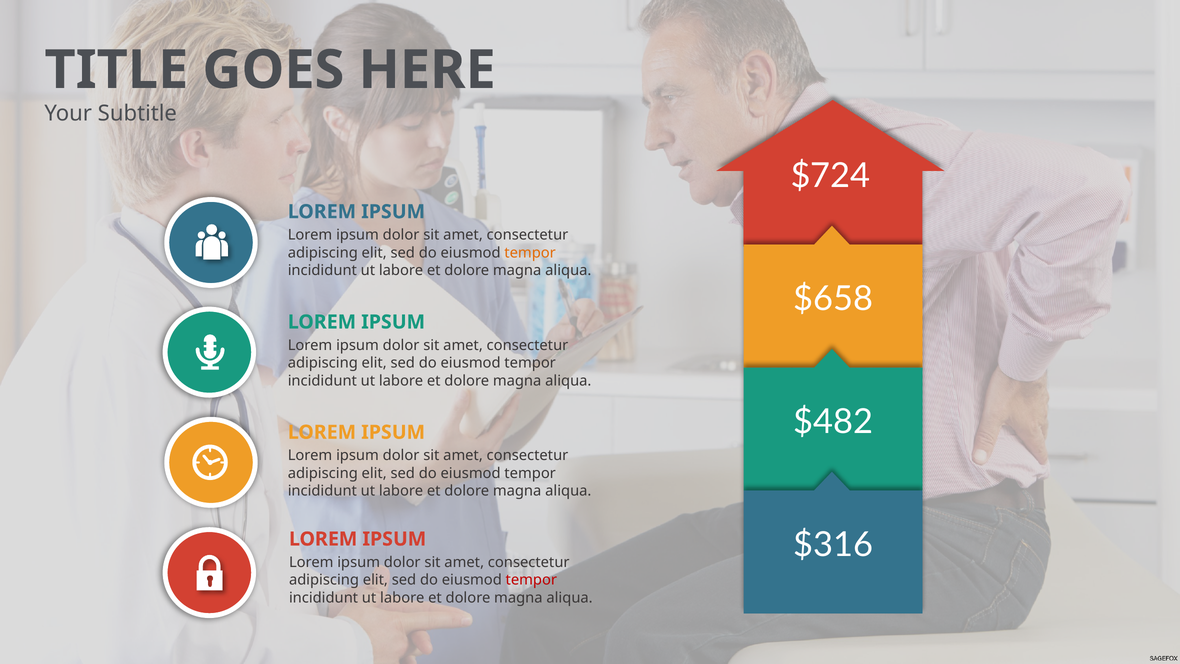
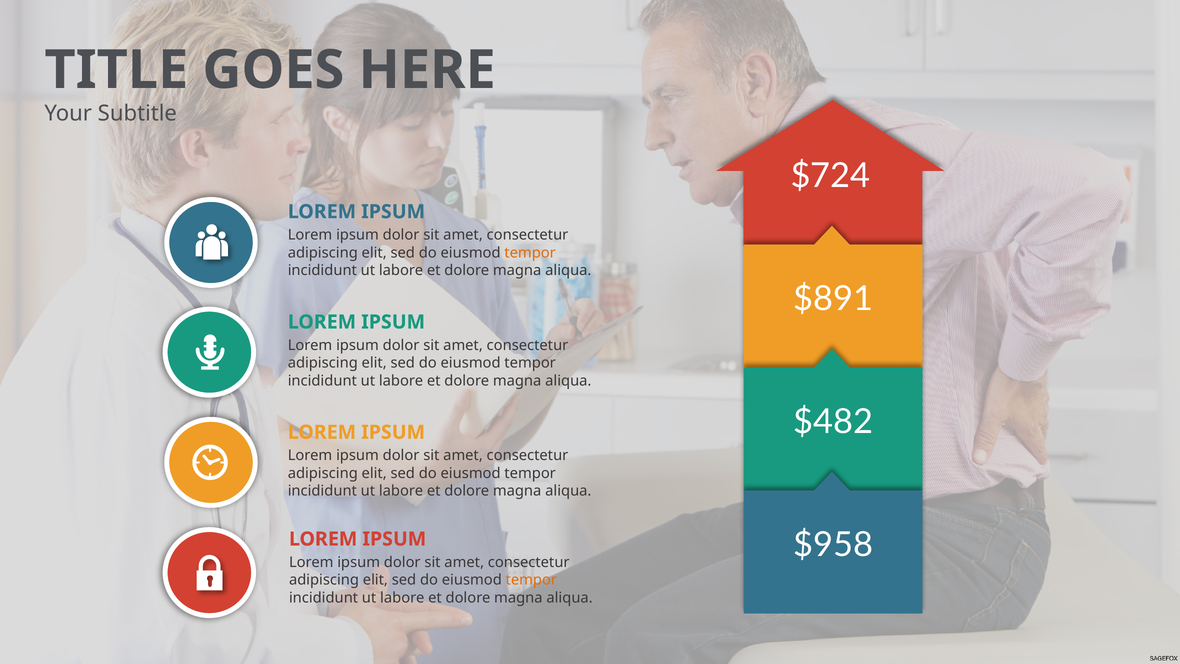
$658: $658 -> $891
$316: $316 -> $958
tempor at (531, 580) colour: red -> orange
